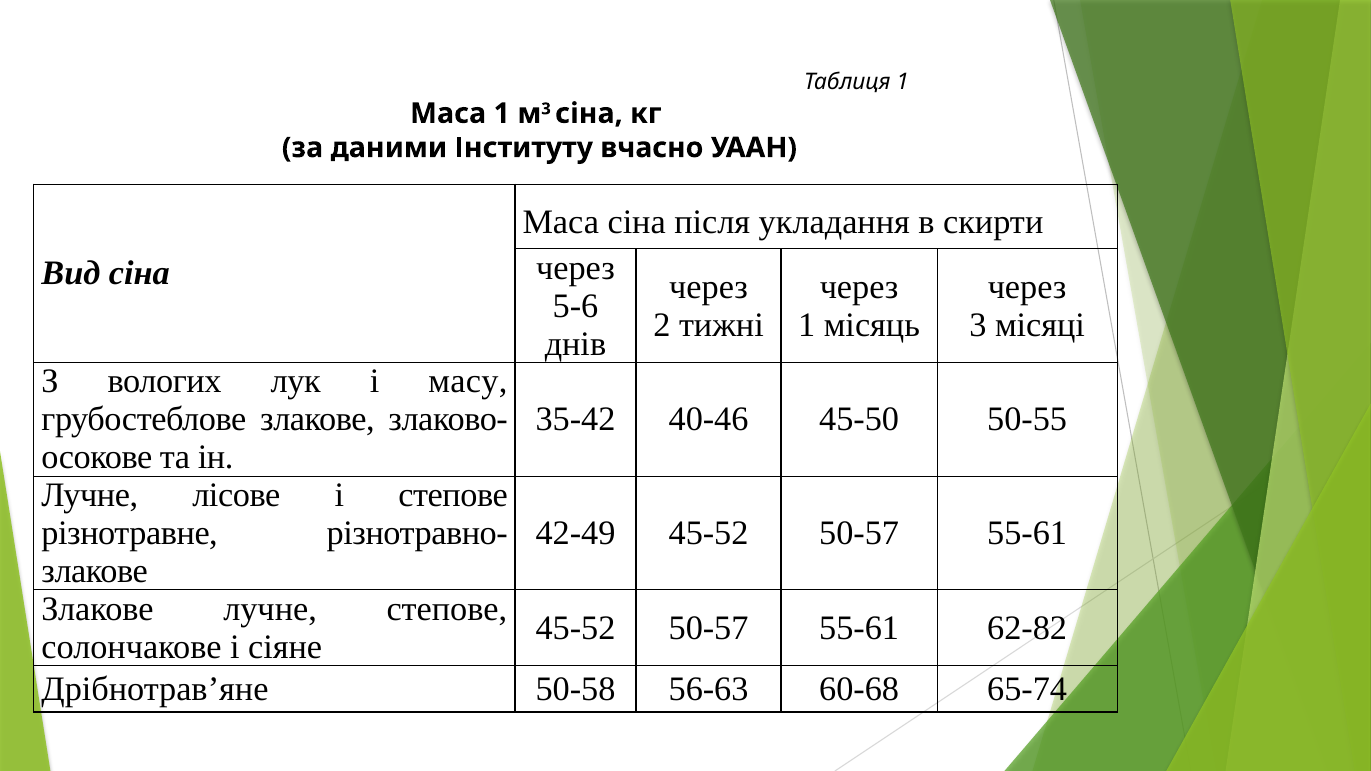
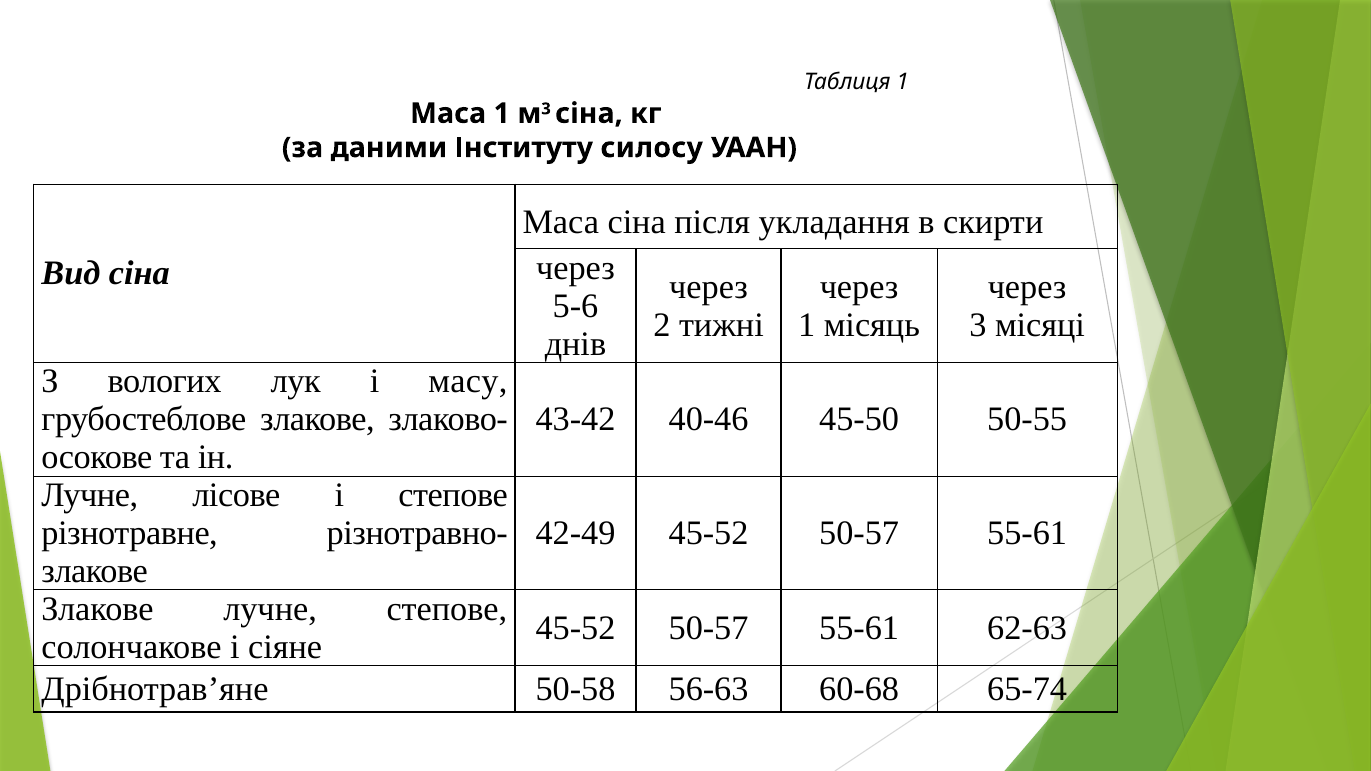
вчасно: вчасно -> силосу
35-42: 35-42 -> 43-42
62-82: 62-82 -> 62-63
